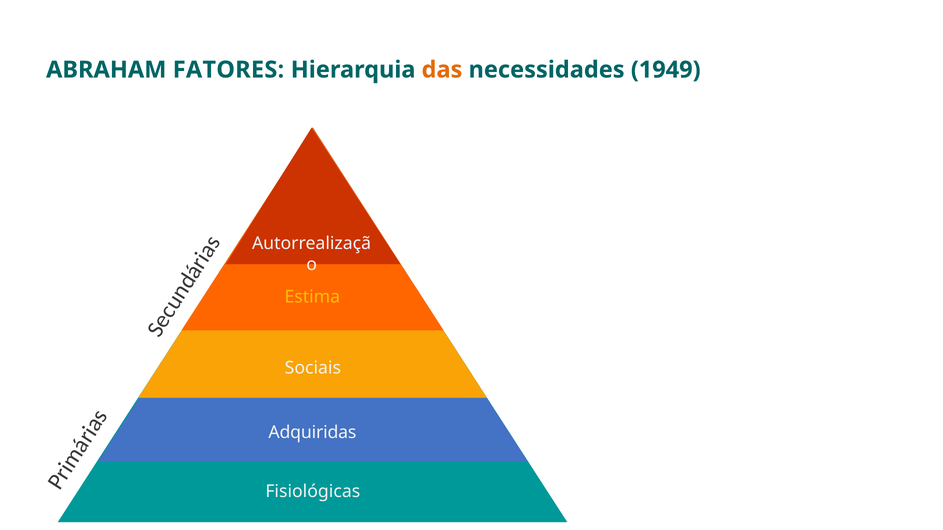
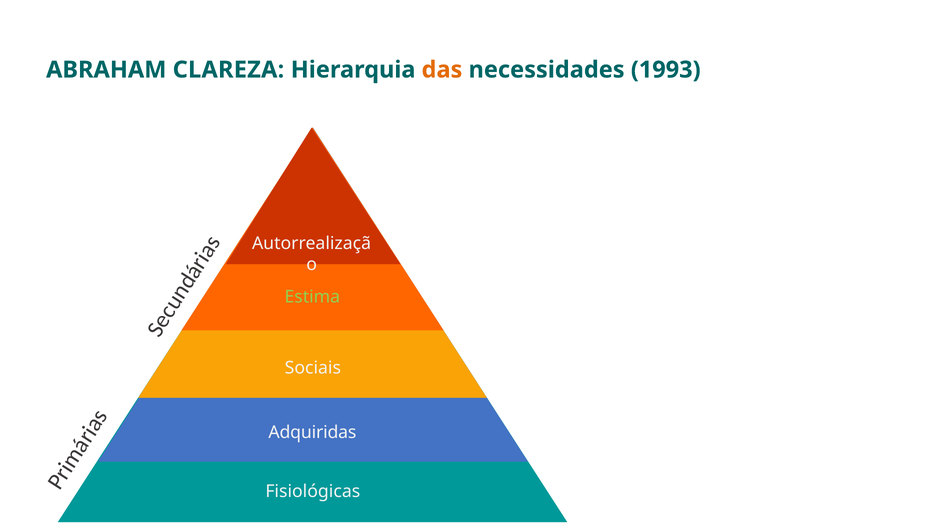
FATORES: FATORES -> CLAREZA
1949: 1949 -> 1993
Estima colour: yellow -> light green
